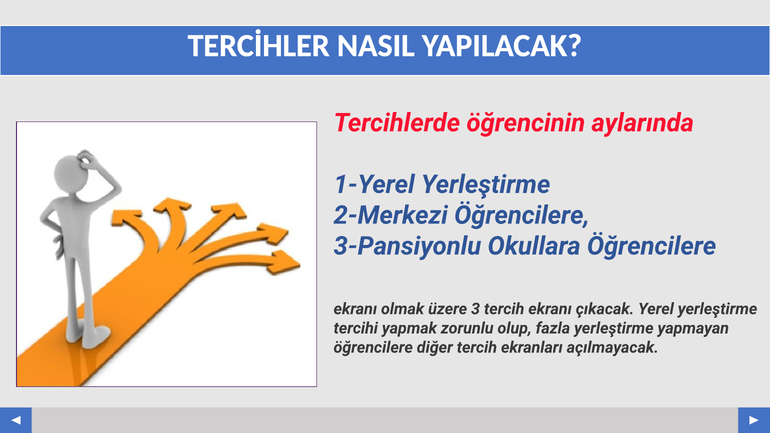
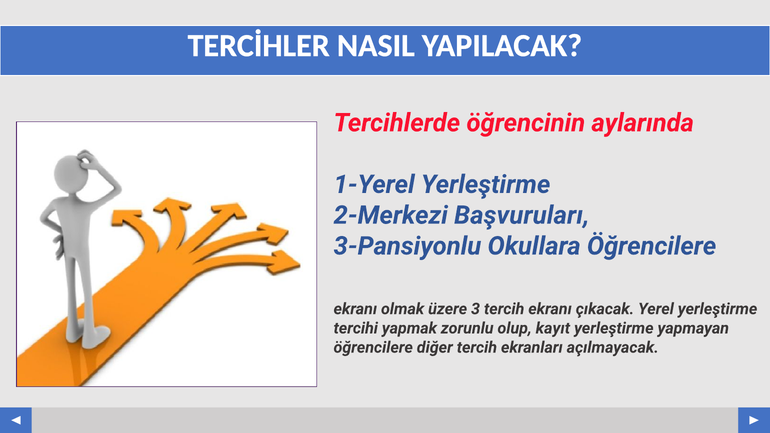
2-Merkezi Öğrencilere: Öğrencilere -> Başvuruları
fazla: fazla -> kayıt
